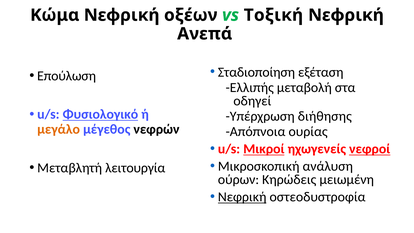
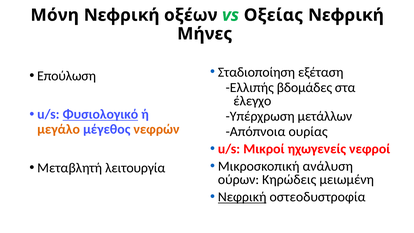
Κώμα: Κώμα -> Μόνη
Τοξική: Τοξική -> Οξείας
Ανεπά: Ανεπά -> Μήνες
μεταβολή: μεταβολή -> βδομάδες
οδηγεί: οδηγεί -> έλεγχο
διήθησης: διήθησης -> μετάλλων
νεφρών colour: black -> orange
Μικροί underline: present -> none
νεφροί underline: present -> none
